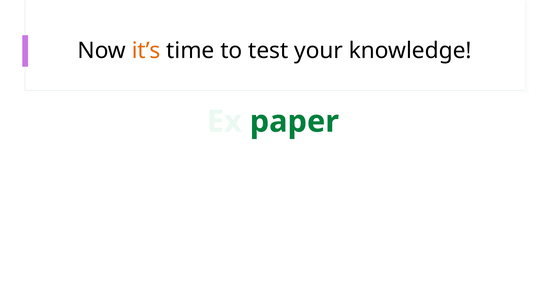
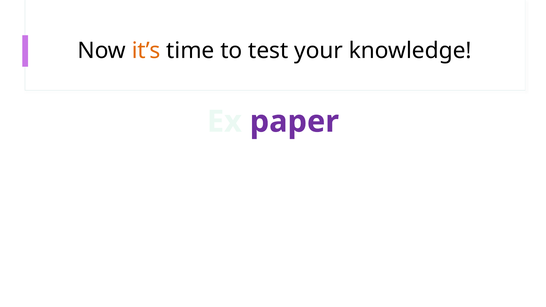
paper colour: green -> purple
